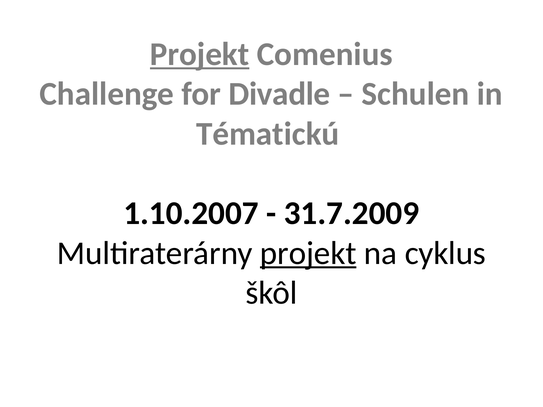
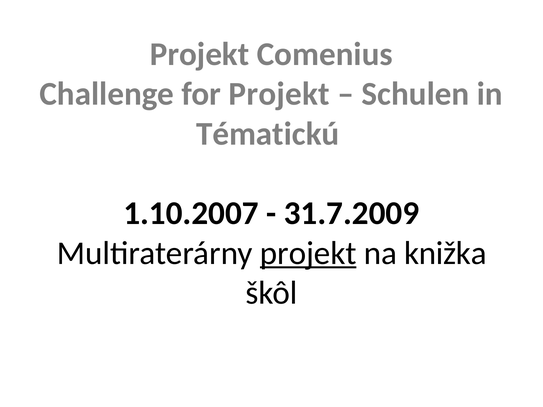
Projekt at (200, 54) underline: present -> none
for Divadle: Divadle -> Projekt
cyklus: cyklus -> knižka
